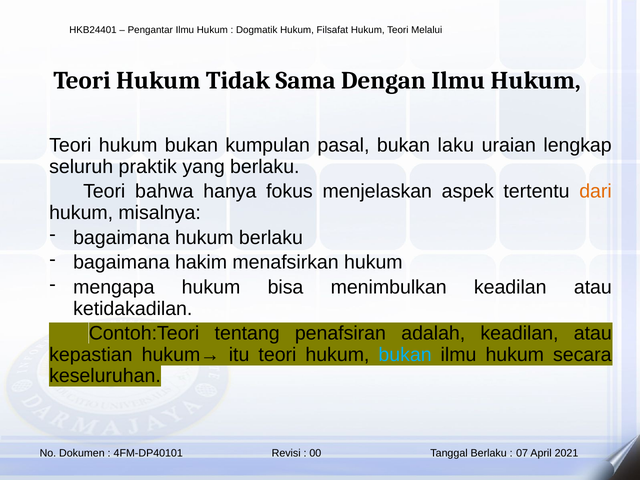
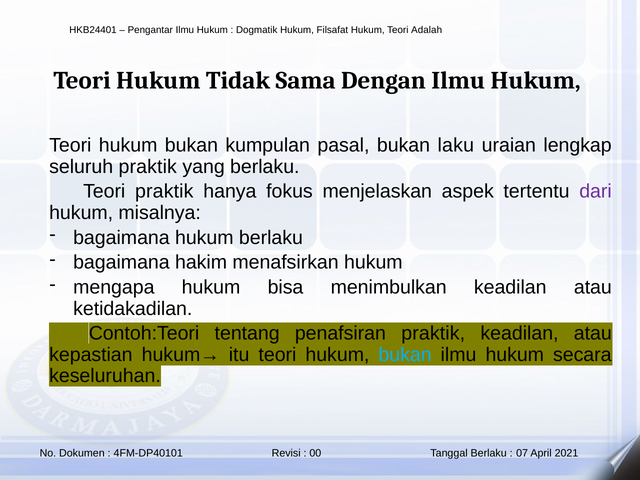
Melalui: Melalui -> Adalah
Teori bahwa: bahwa -> praktik
dari colour: orange -> purple
penafsiran adalah: adalah -> praktik
